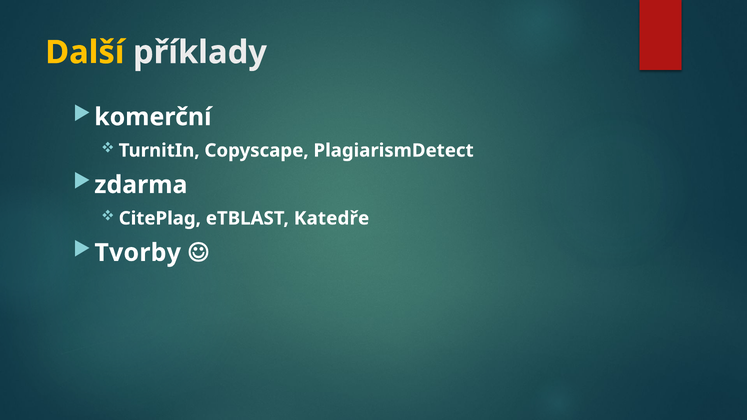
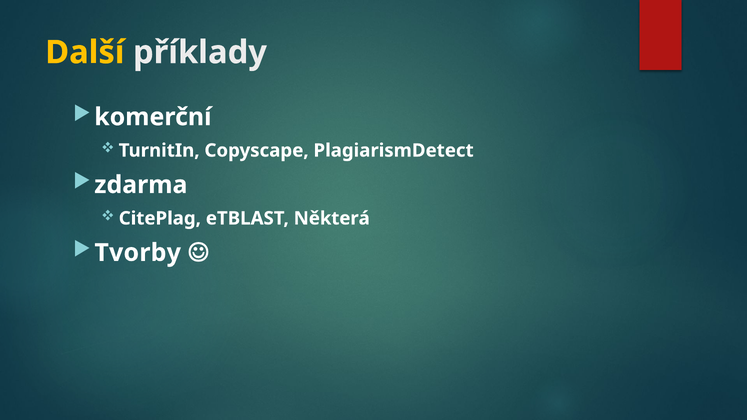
Katedře: Katedře -> Některá
